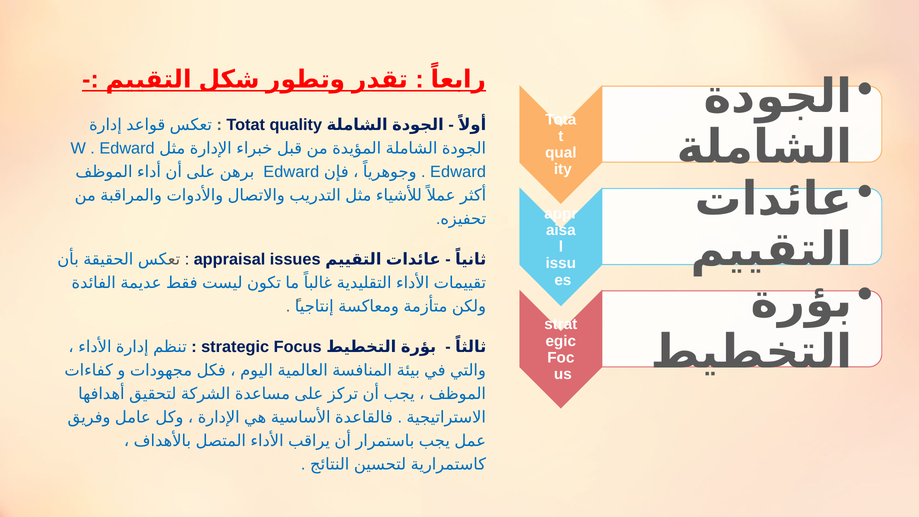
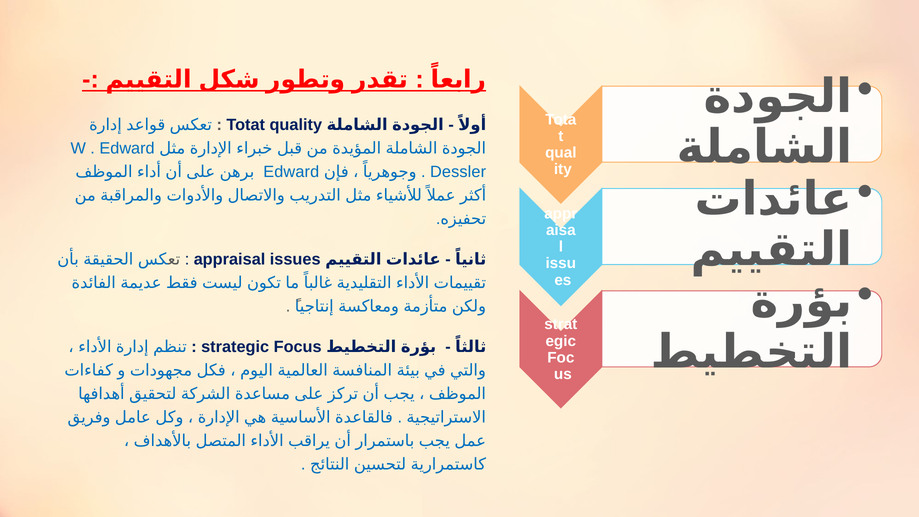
Edward at (458, 172): Edward -> Dessler
